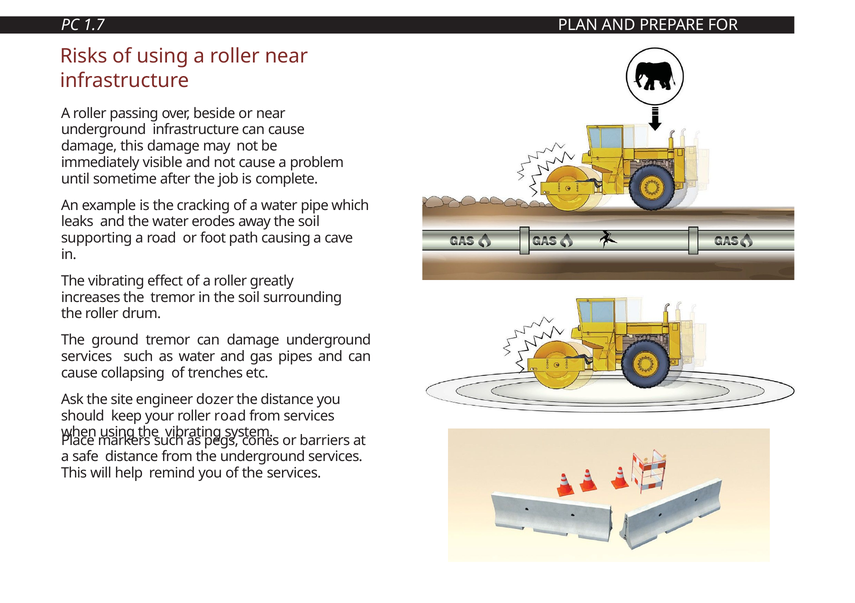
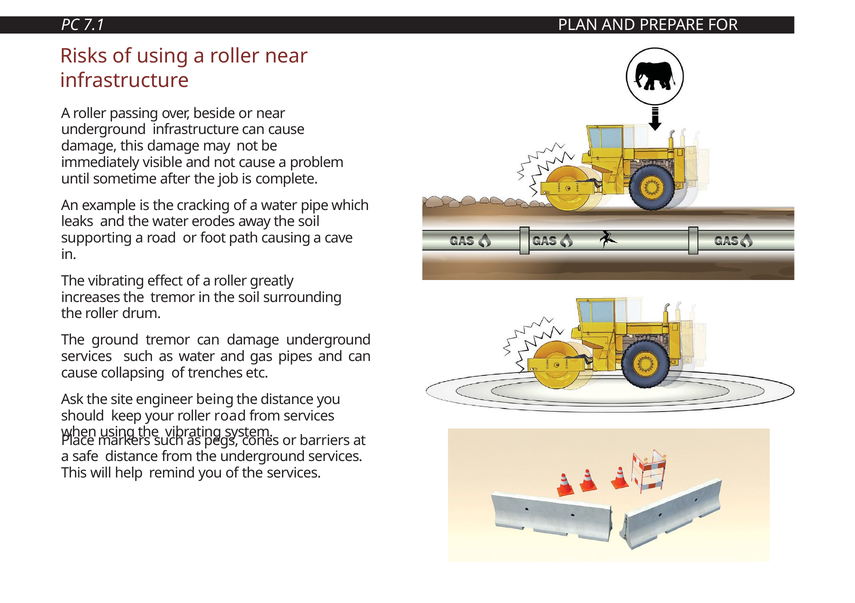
1.7: 1.7 -> 7.1
dozer: dozer -> being
